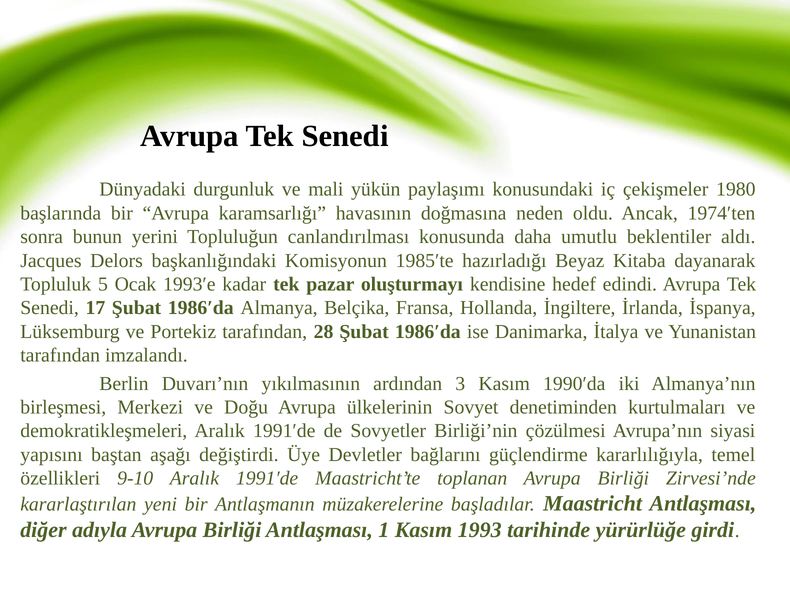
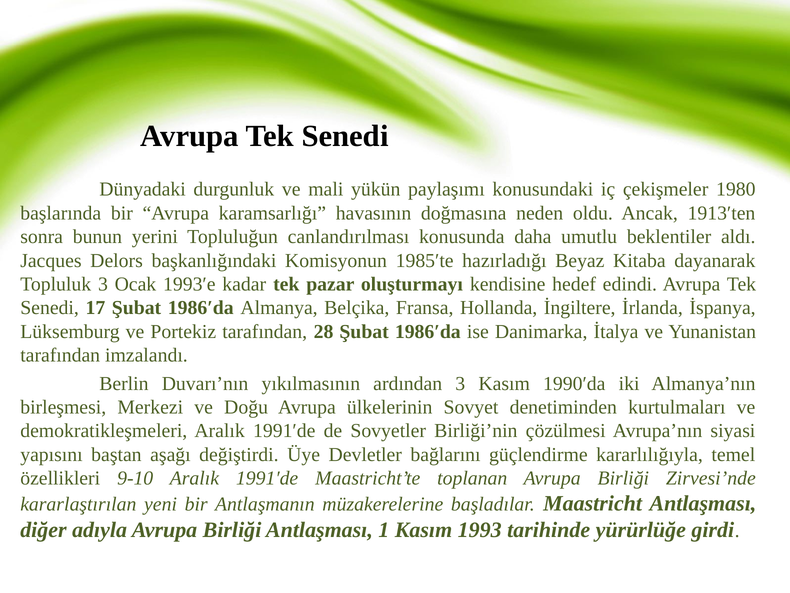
1974′ten: 1974′ten -> 1913′ten
Topluluk 5: 5 -> 3
